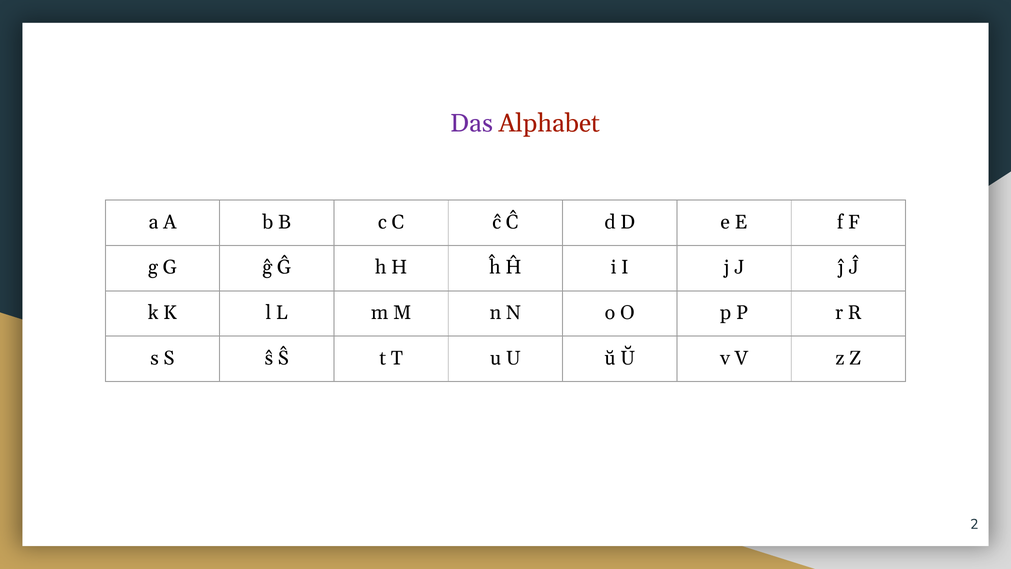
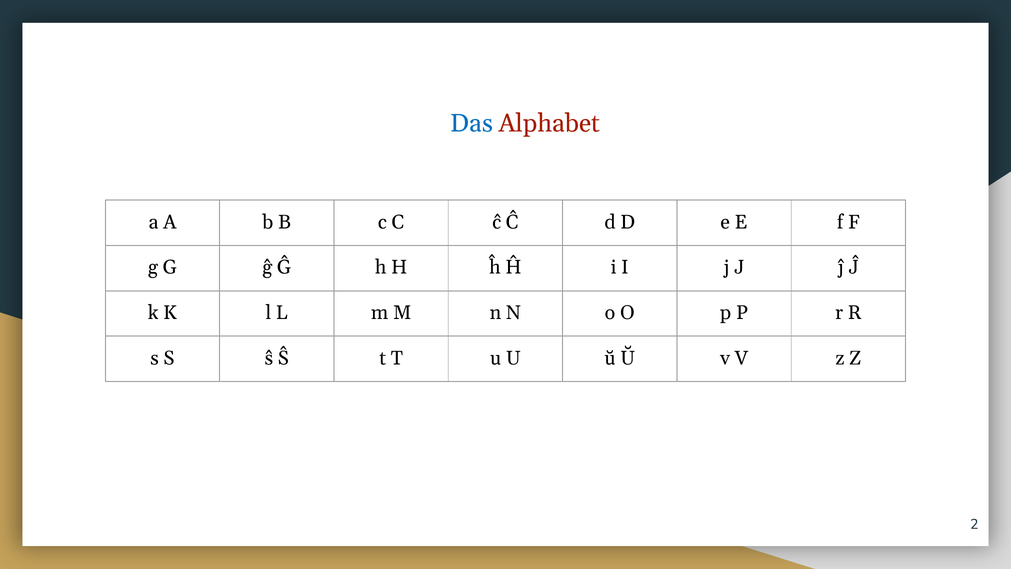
Das colour: purple -> blue
